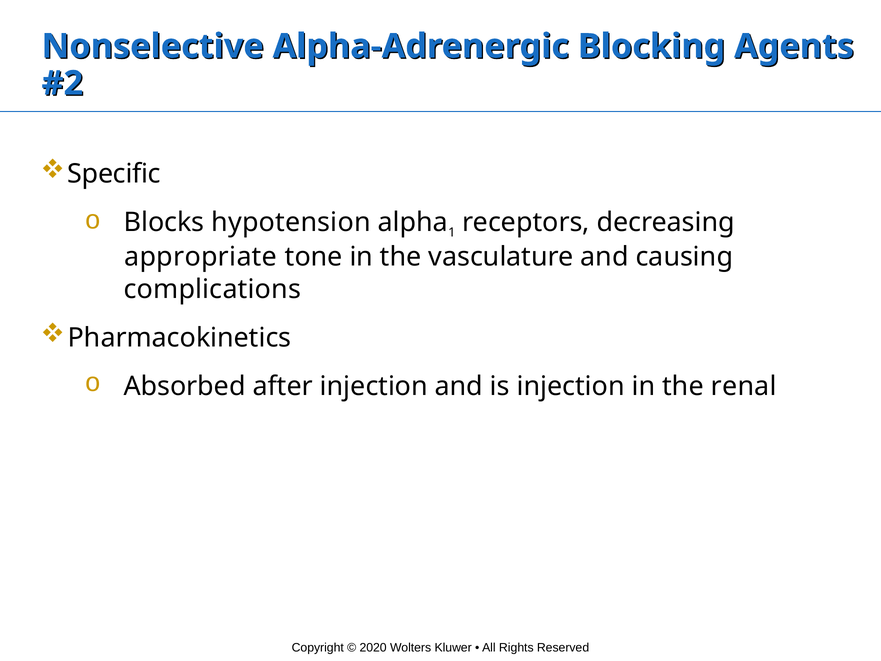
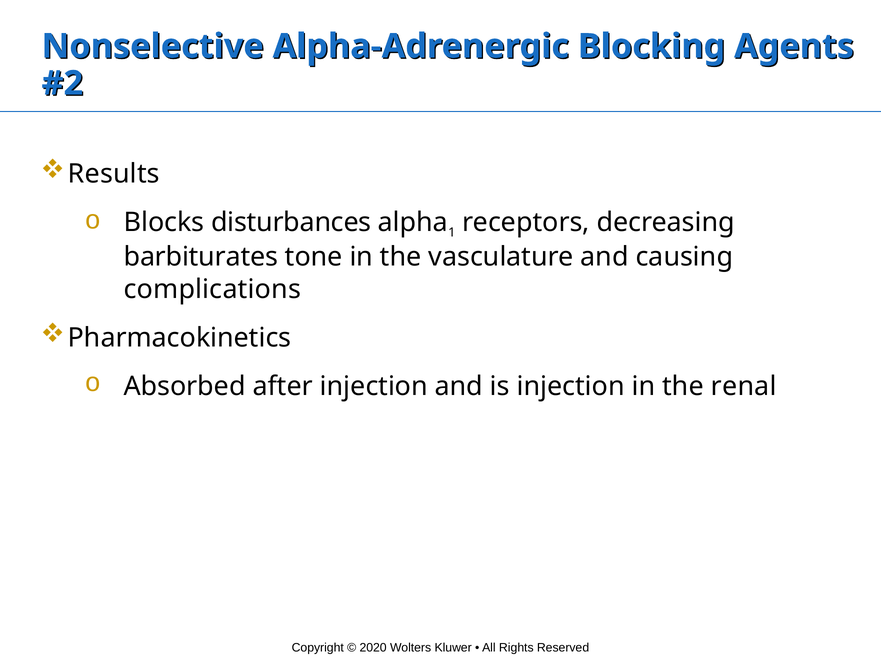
Specific: Specific -> Results
hypotension: hypotension -> disturbances
appropriate: appropriate -> barbiturates
